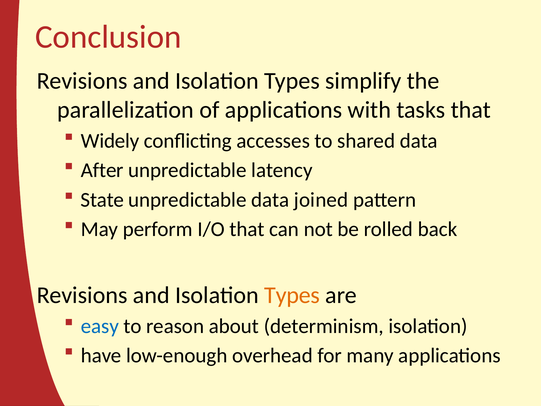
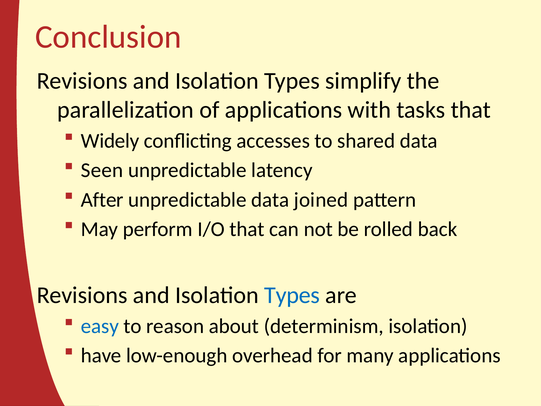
After: After -> Seen
State: State -> After
Types at (292, 295) colour: orange -> blue
